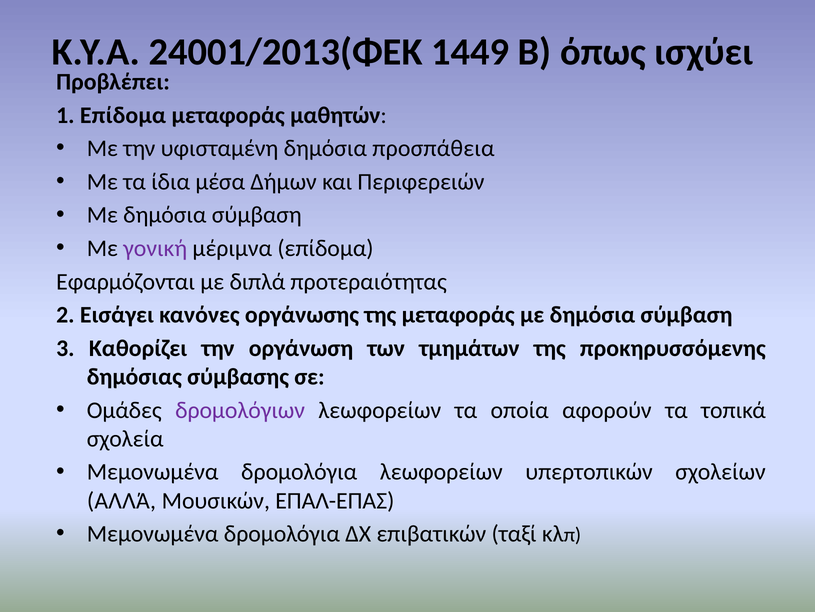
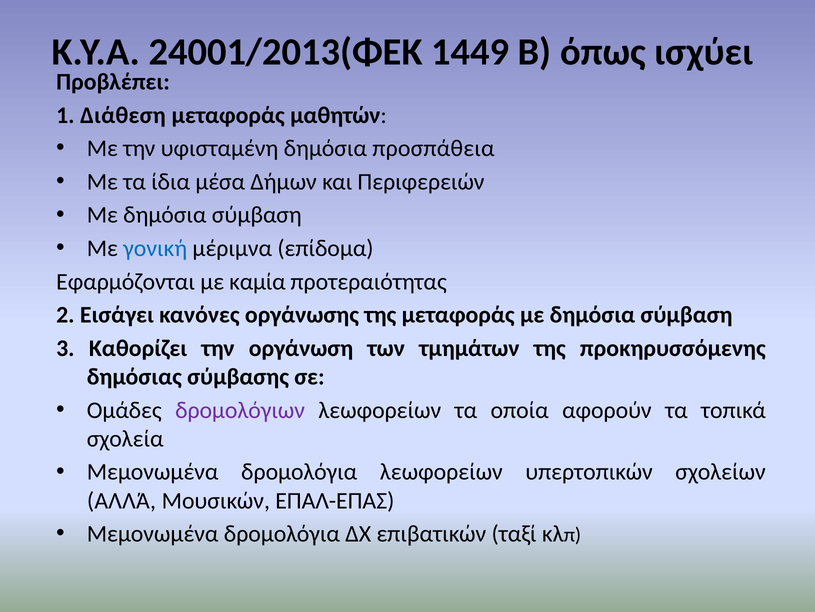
1 Επίδομα: Επίδομα -> Διάθεση
γονική colour: purple -> blue
διπλά: διπλά -> καμία
